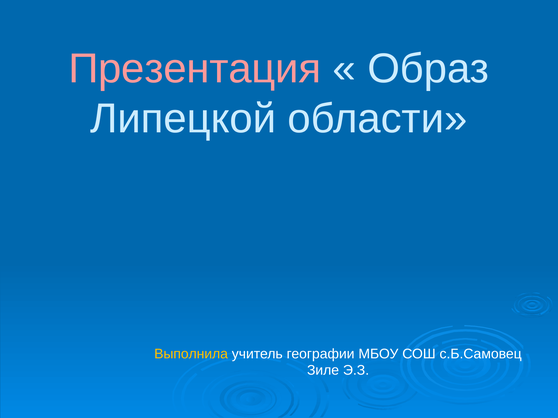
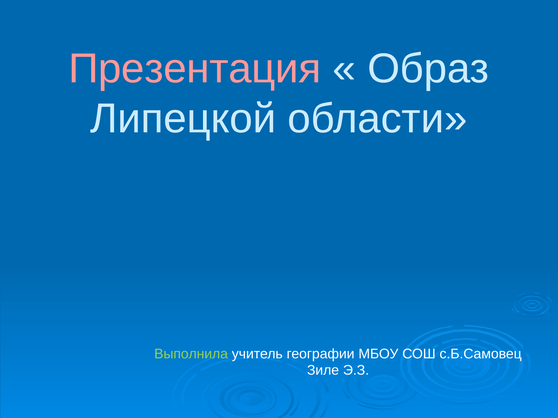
Выполнила colour: yellow -> light green
